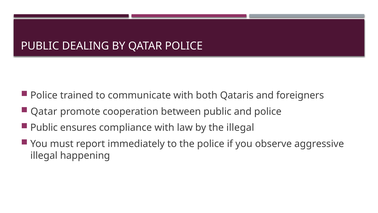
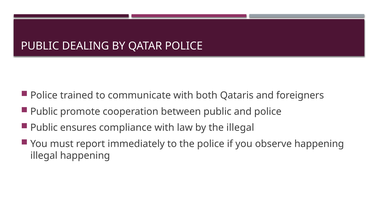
Qatar at (44, 111): Qatar -> Public
observe aggressive: aggressive -> happening
